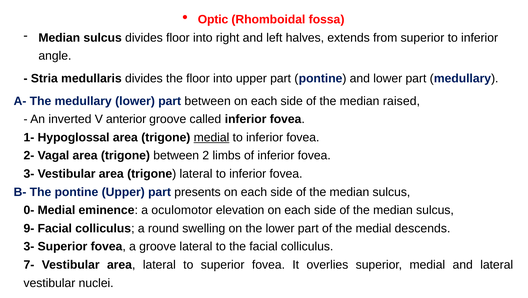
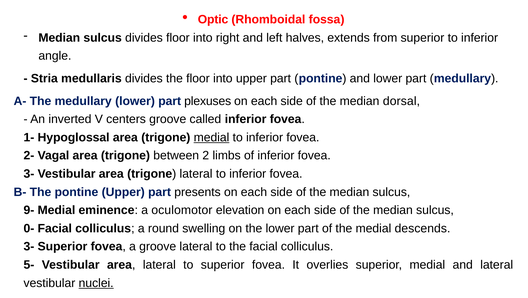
part between: between -> plexuses
raised: raised -> dorsal
anterior: anterior -> centers
0-: 0- -> 9-
9-: 9- -> 0-
7-: 7- -> 5-
nuclei underline: none -> present
